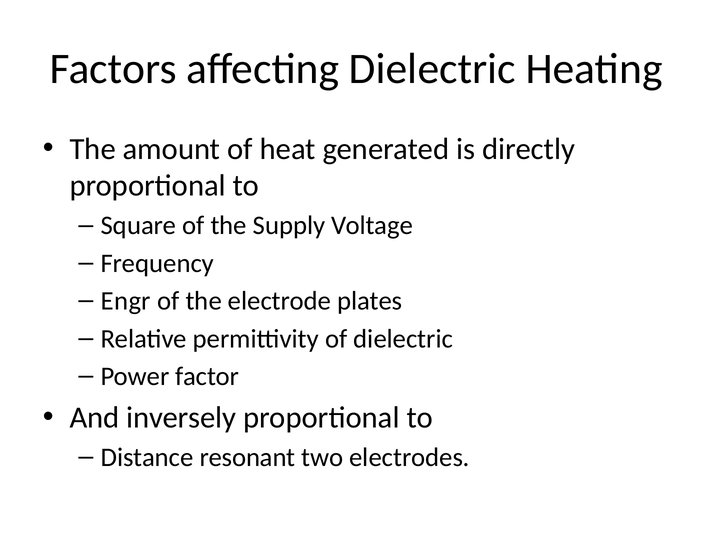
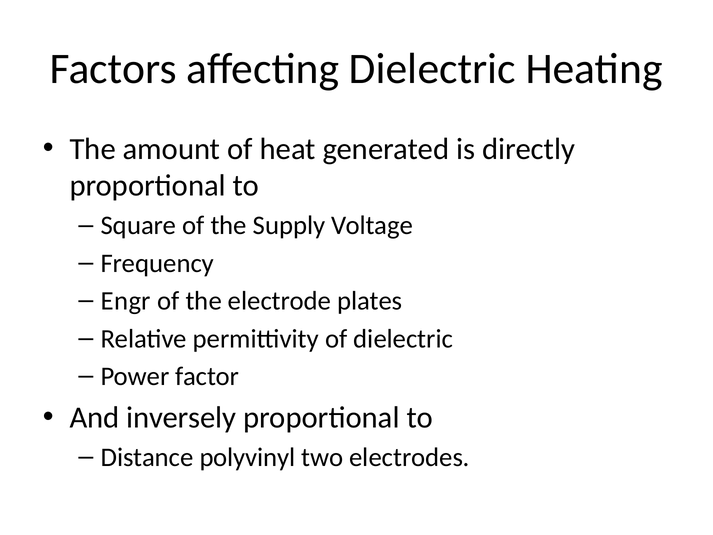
resonant: resonant -> polyvinyl
